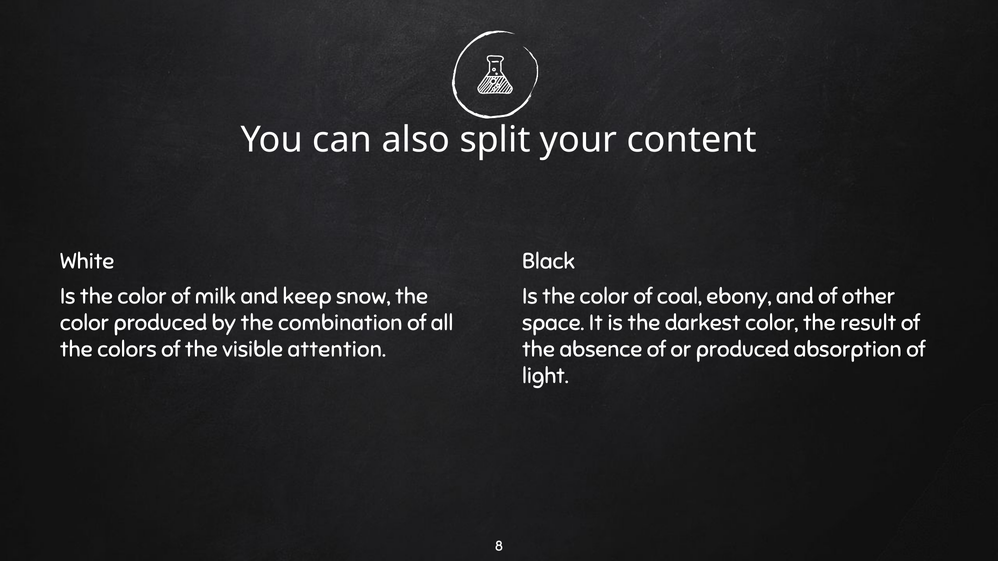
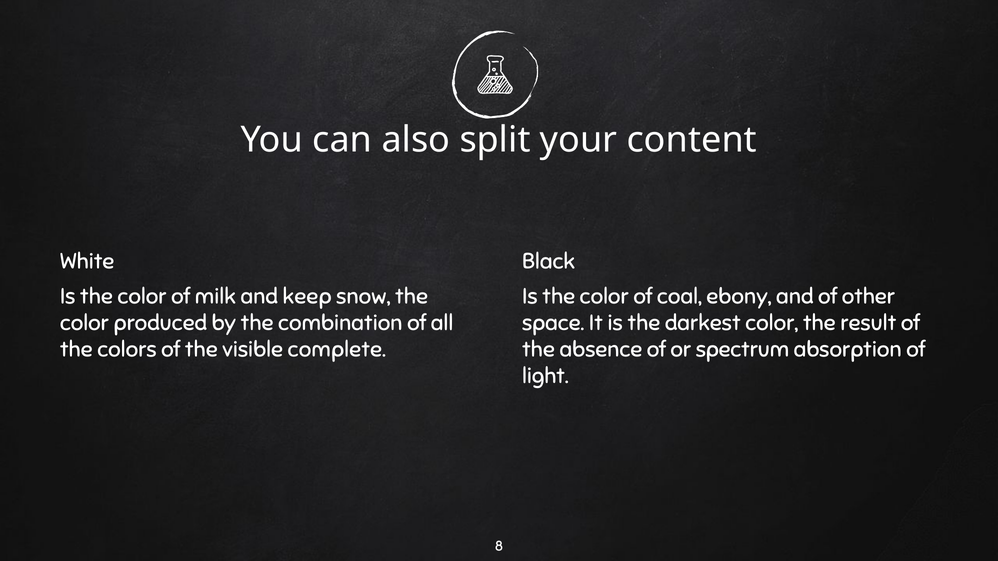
attention: attention -> complete
or produced: produced -> spectrum
